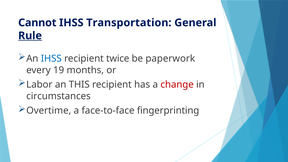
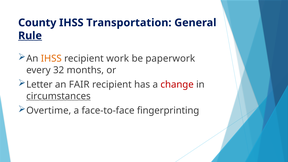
Cannot: Cannot -> County
IHSS at (51, 59) colour: blue -> orange
twice: twice -> work
19: 19 -> 32
Labor: Labor -> Letter
THIS: THIS -> FAIR
circumstances underline: none -> present
